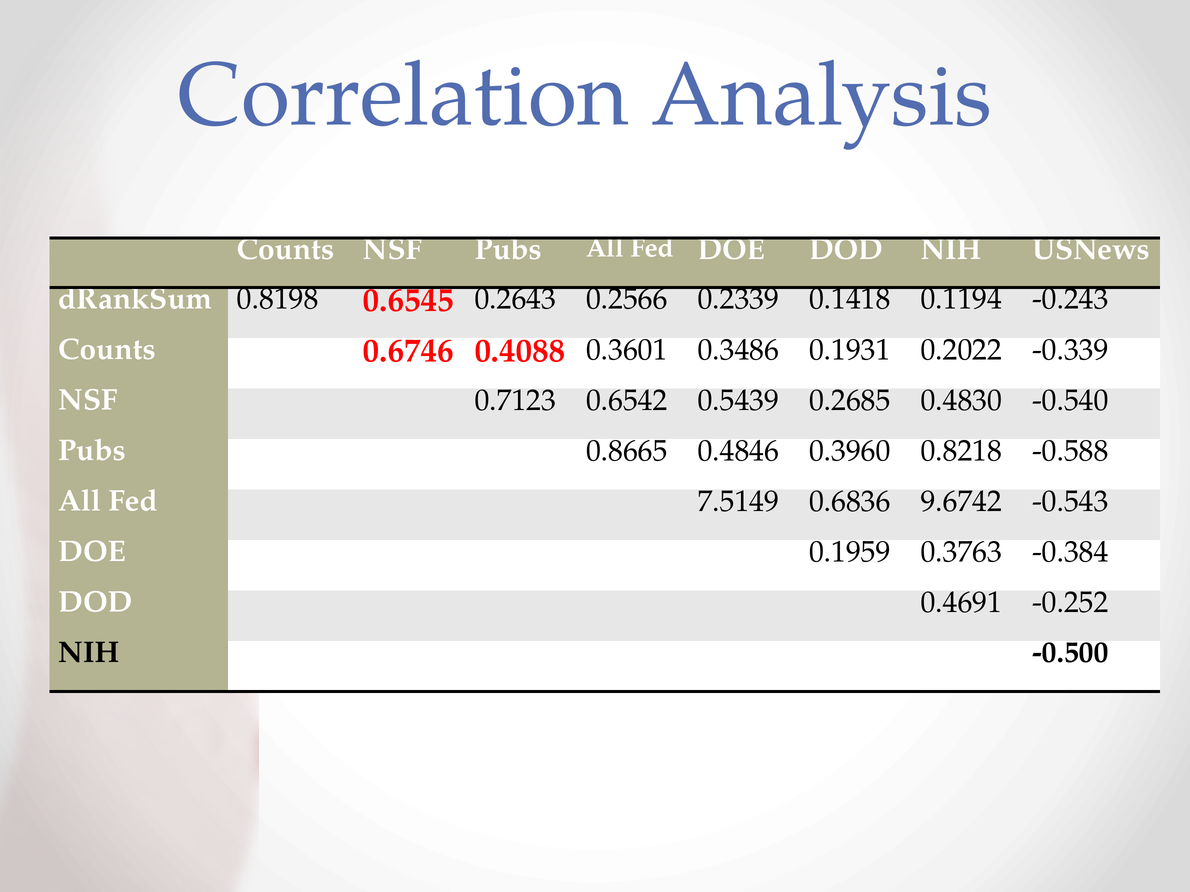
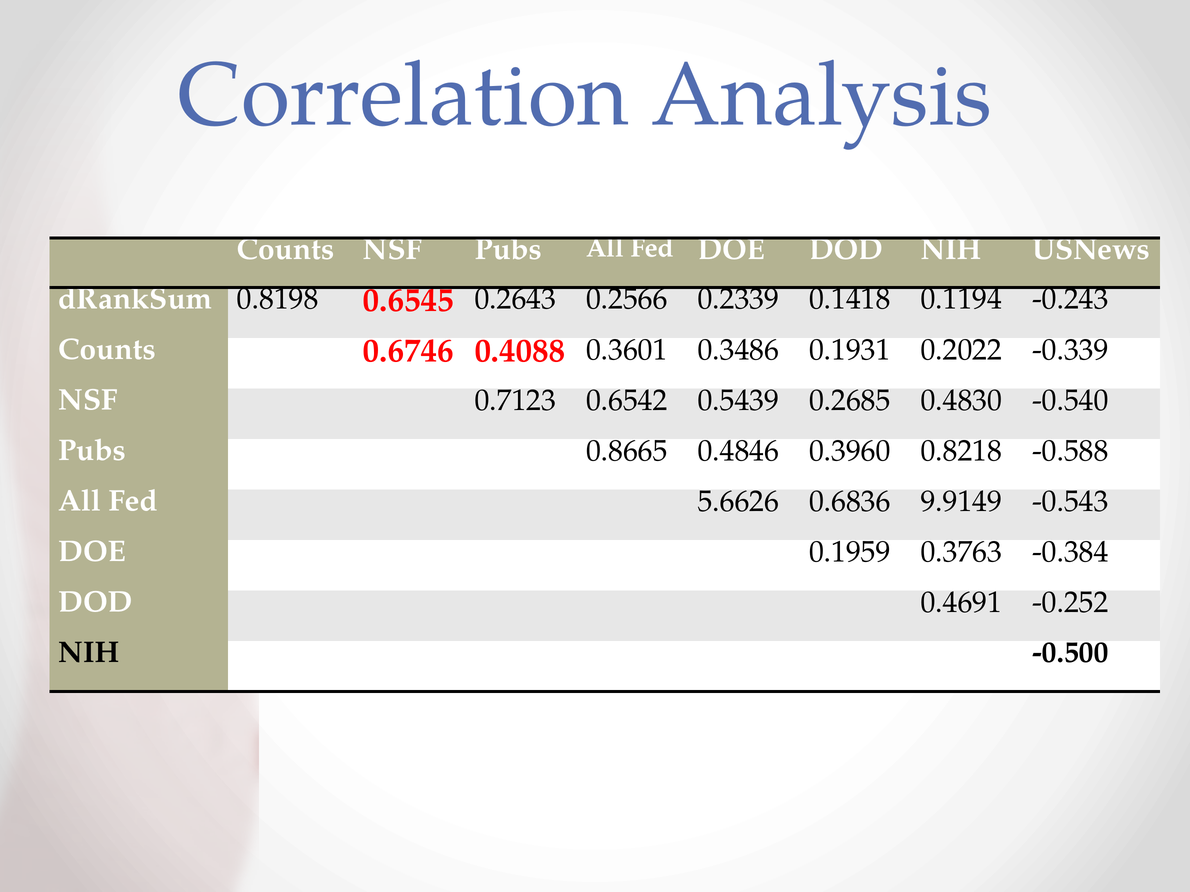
7.5149: 7.5149 -> 5.6626
9.6742: 9.6742 -> 9.9149
